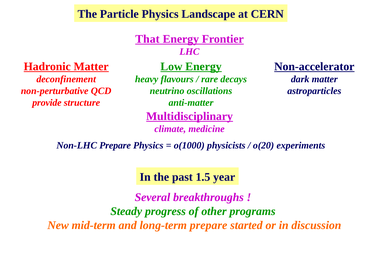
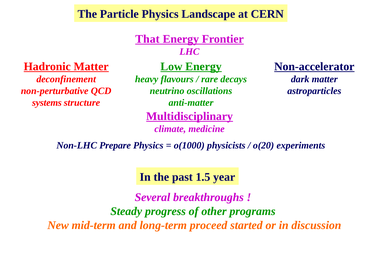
provide: provide -> systems
long-term prepare: prepare -> proceed
